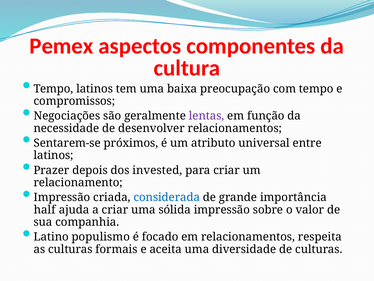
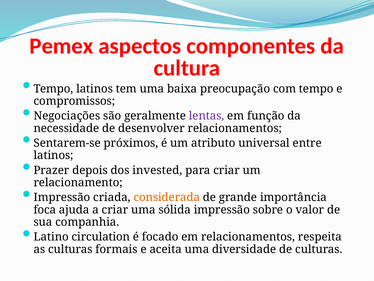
considerada colour: blue -> orange
half: half -> foca
populismo: populismo -> circulation
